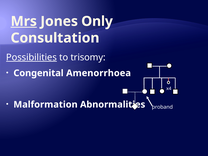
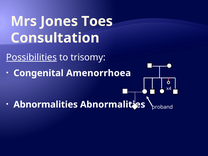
Mrs underline: present -> none
Only: Only -> Toes
Malformation at (46, 105): Malformation -> Abnormalities
